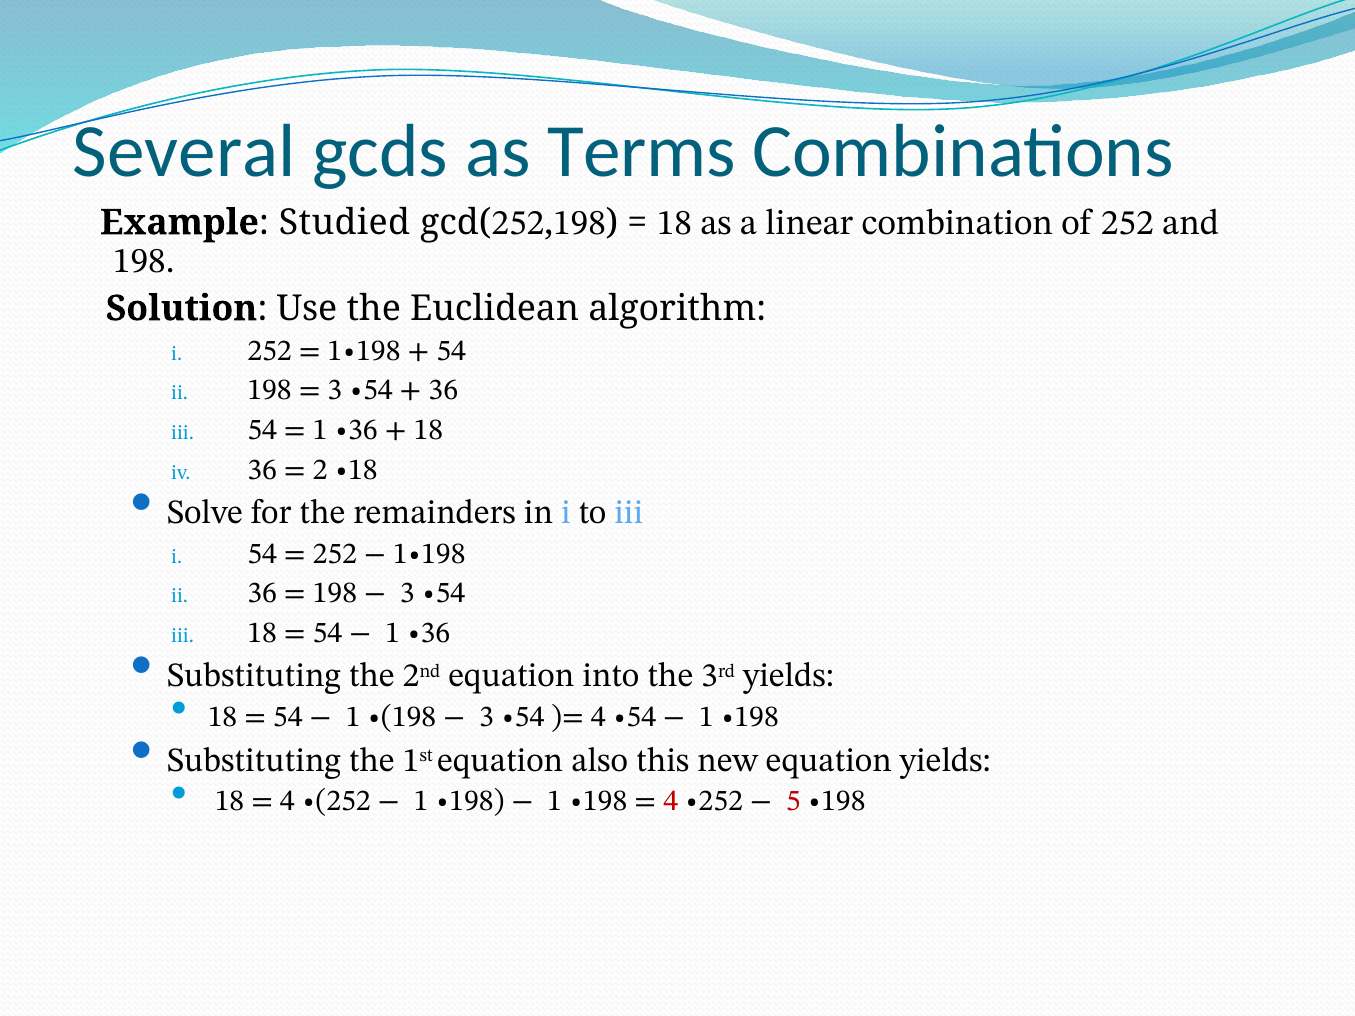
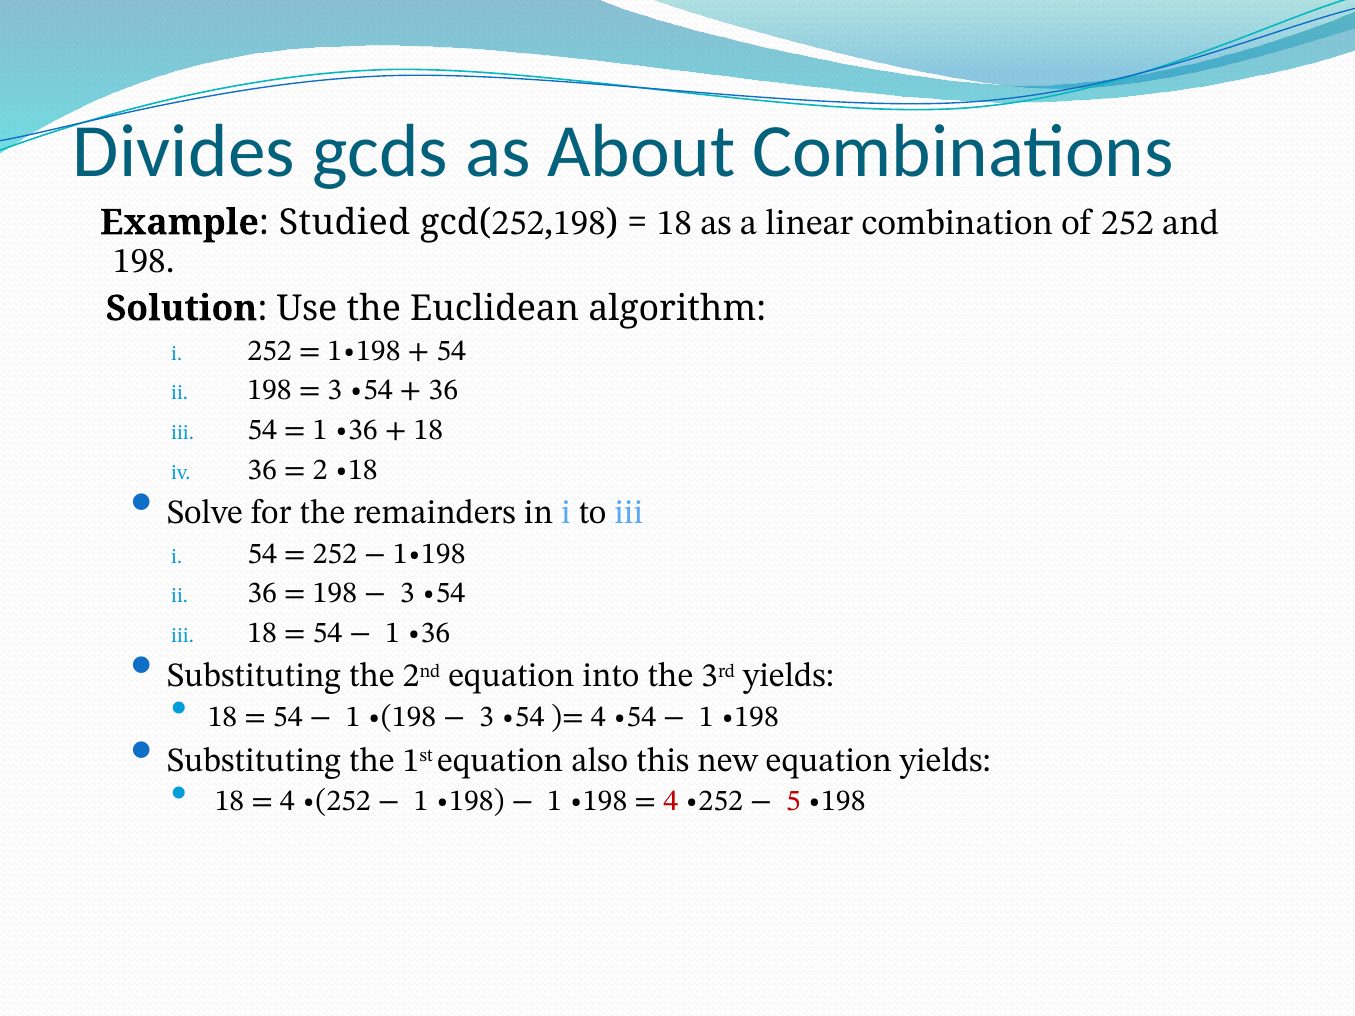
Several: Several -> Divides
Terms: Terms -> About
